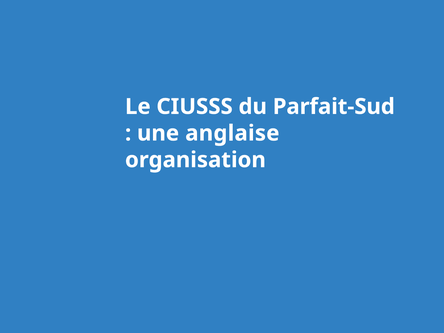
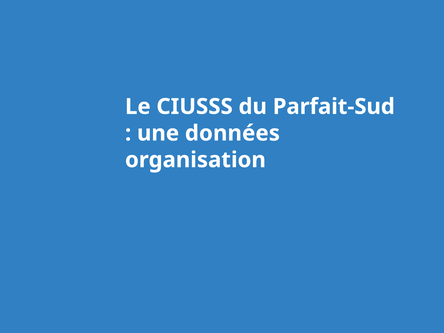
anglaise: anglaise -> données
